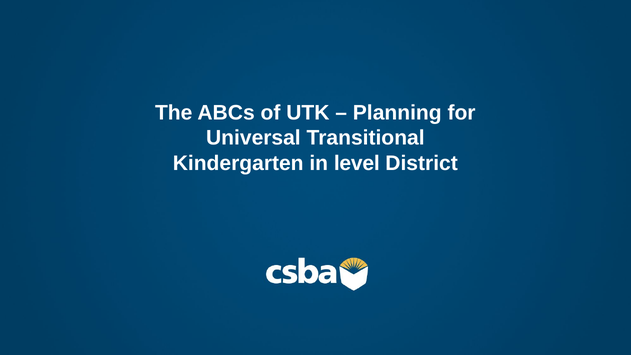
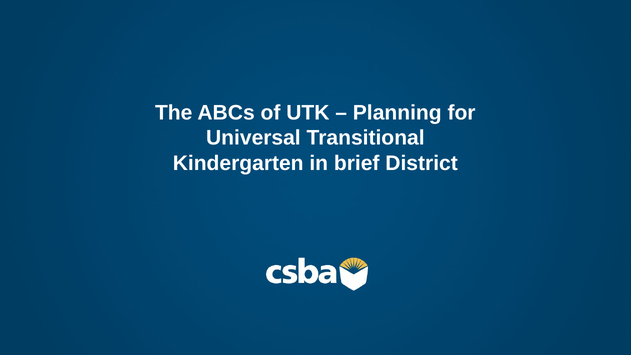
level: level -> brief
